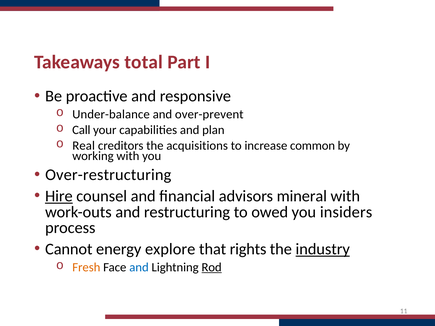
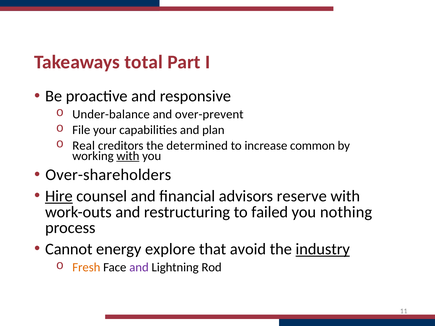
Call: Call -> File
acquisitions: acquisitions -> determined
with at (128, 156) underline: none -> present
Over-restructuring: Over-restructuring -> Over-shareholders
mineral: mineral -> reserve
owed: owed -> failed
insiders: insiders -> nothing
rights: rights -> avoid
and at (139, 267) colour: blue -> purple
Rod underline: present -> none
